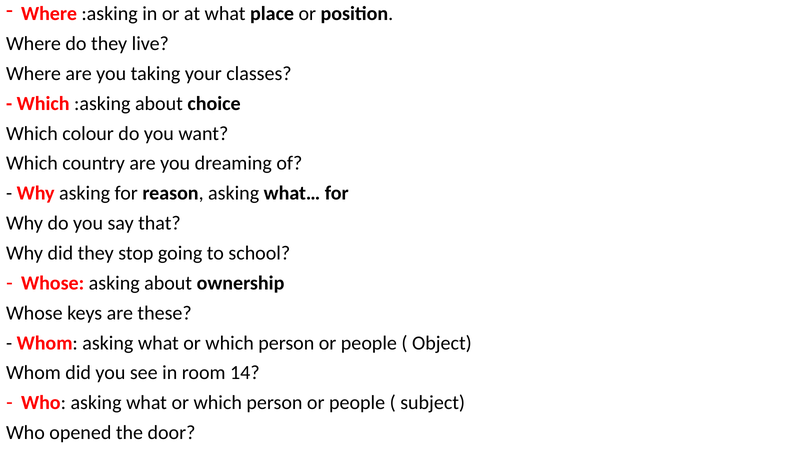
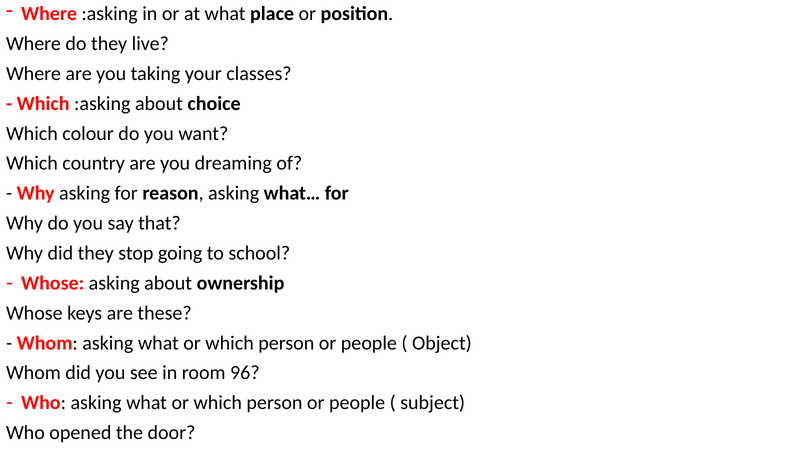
14: 14 -> 96
